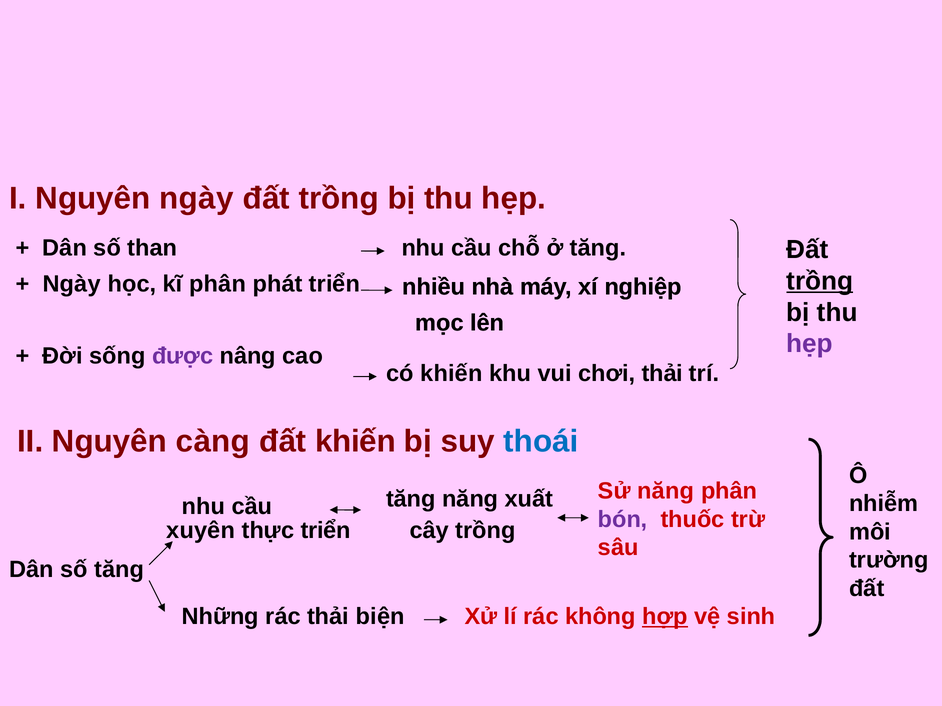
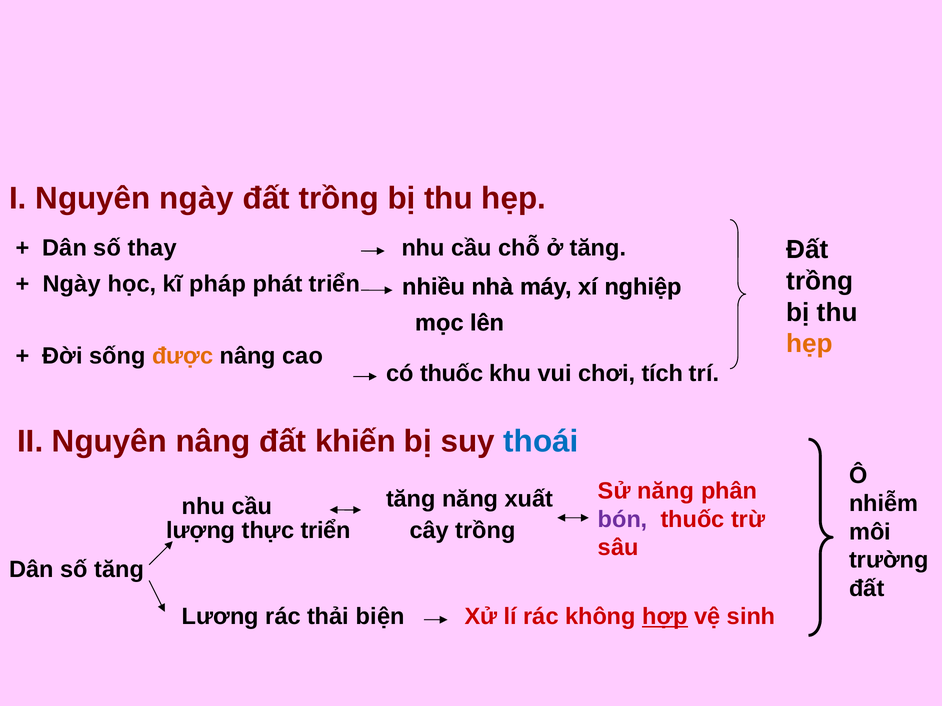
than: than -> thay
trồng at (820, 281) underline: present -> none
kĩ phân: phân -> pháp
hẹp at (810, 344) colour: purple -> orange
được colour: purple -> orange
có khiến: khiến -> thuốc
chơi thải: thải -> tích
Nguyên càng: càng -> nâng
xuyên: xuyên -> lượng
Những: Những -> Lương
